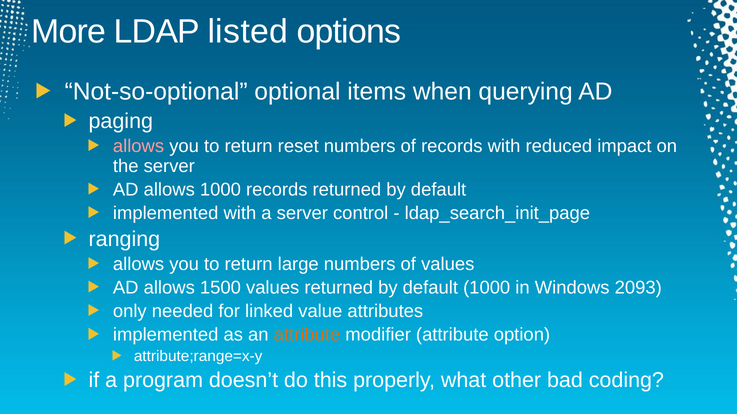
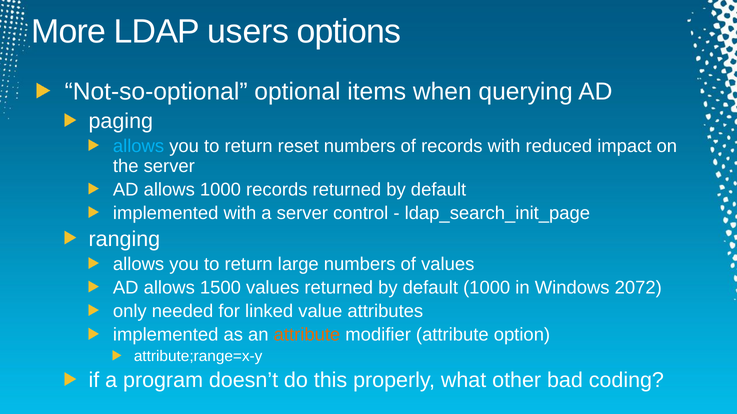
listed: listed -> users
allows at (139, 146) colour: pink -> light blue
2093: 2093 -> 2072
